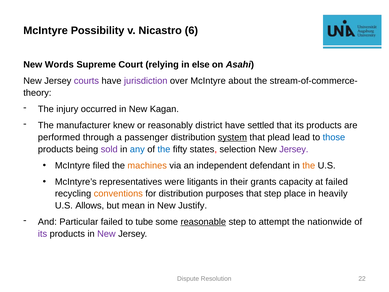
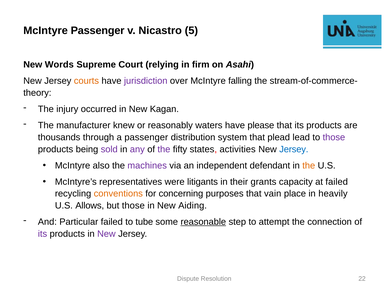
McIntyre Possibility: Possibility -> Passenger
6: 6 -> 5
else: else -> firm
courts colour: purple -> orange
about: about -> falling
district: district -> waters
settled: settled -> please
performed: performed -> thousands
system underline: present -> none
those at (334, 137) colour: blue -> purple
any colour: blue -> purple
the at (164, 149) colour: blue -> purple
selection: selection -> activities
Jersey at (294, 149) colour: purple -> blue
filed: filed -> also
machines colour: orange -> purple
for distribution: distribution -> concerning
that step: step -> vain
but mean: mean -> those
Justify: Justify -> Aiding
nationwide: nationwide -> connection
